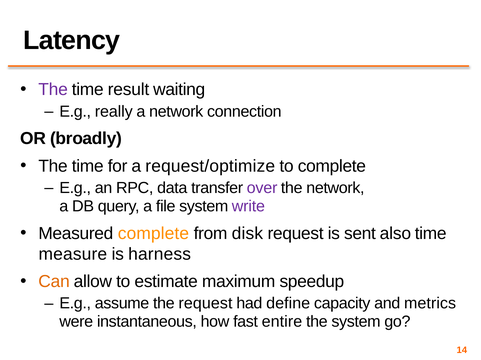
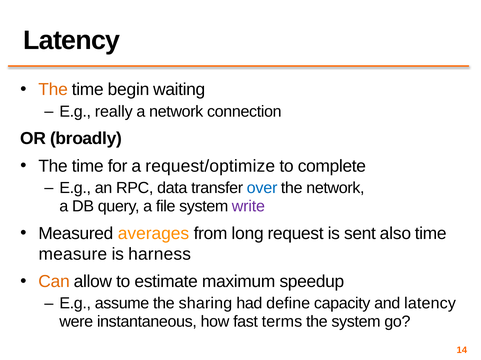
The at (53, 90) colour: purple -> orange
result: result -> begin
over colour: purple -> blue
Measured complete: complete -> averages
disk: disk -> long
the request: request -> sharing
and metrics: metrics -> latency
entire: entire -> terms
